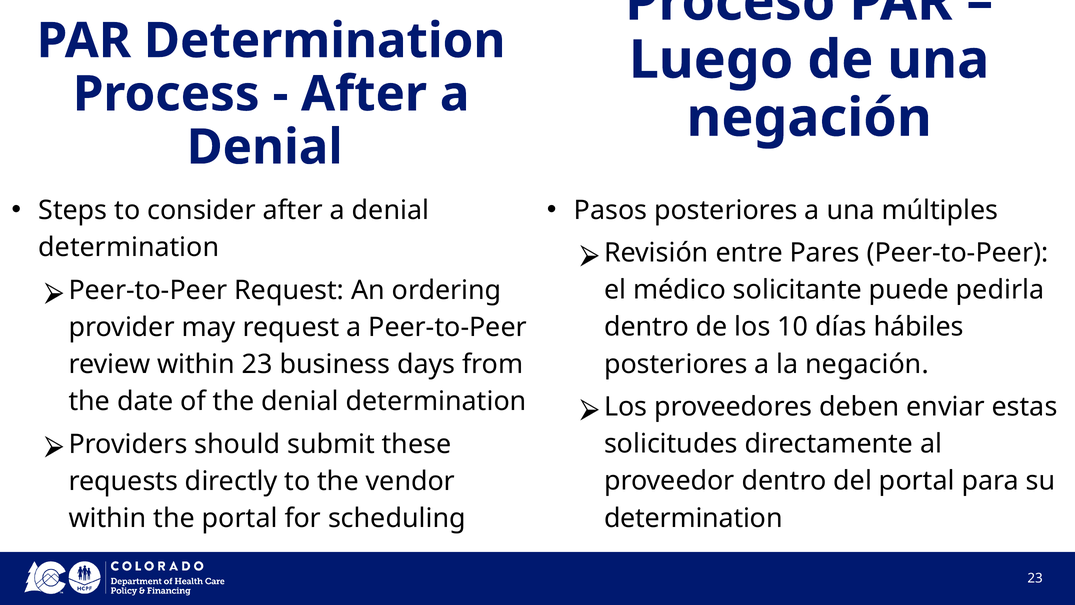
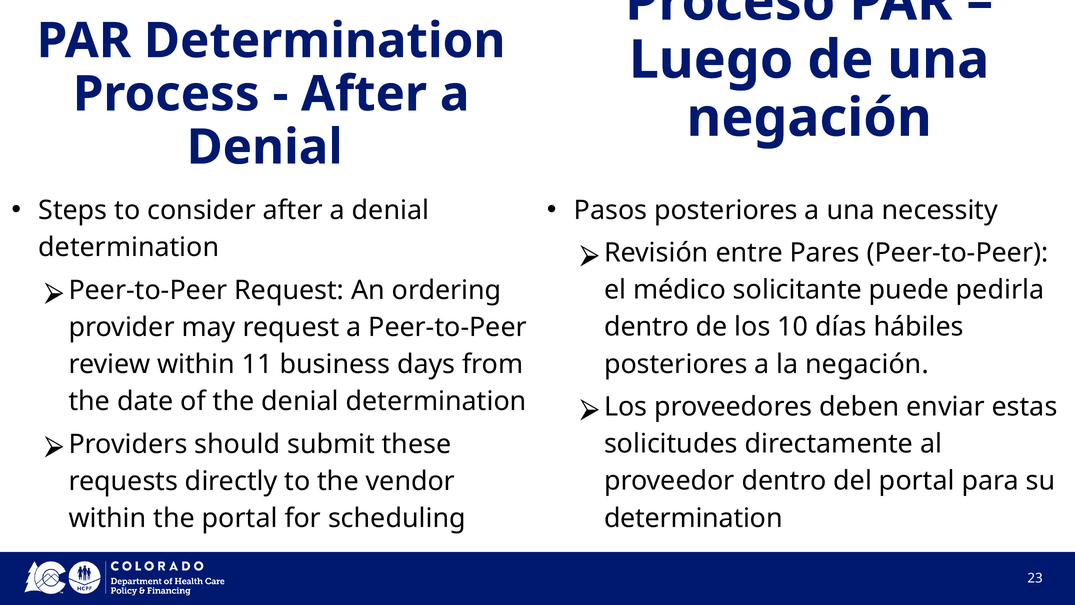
múltiples: múltiples -> necessity
within 23: 23 -> 11
